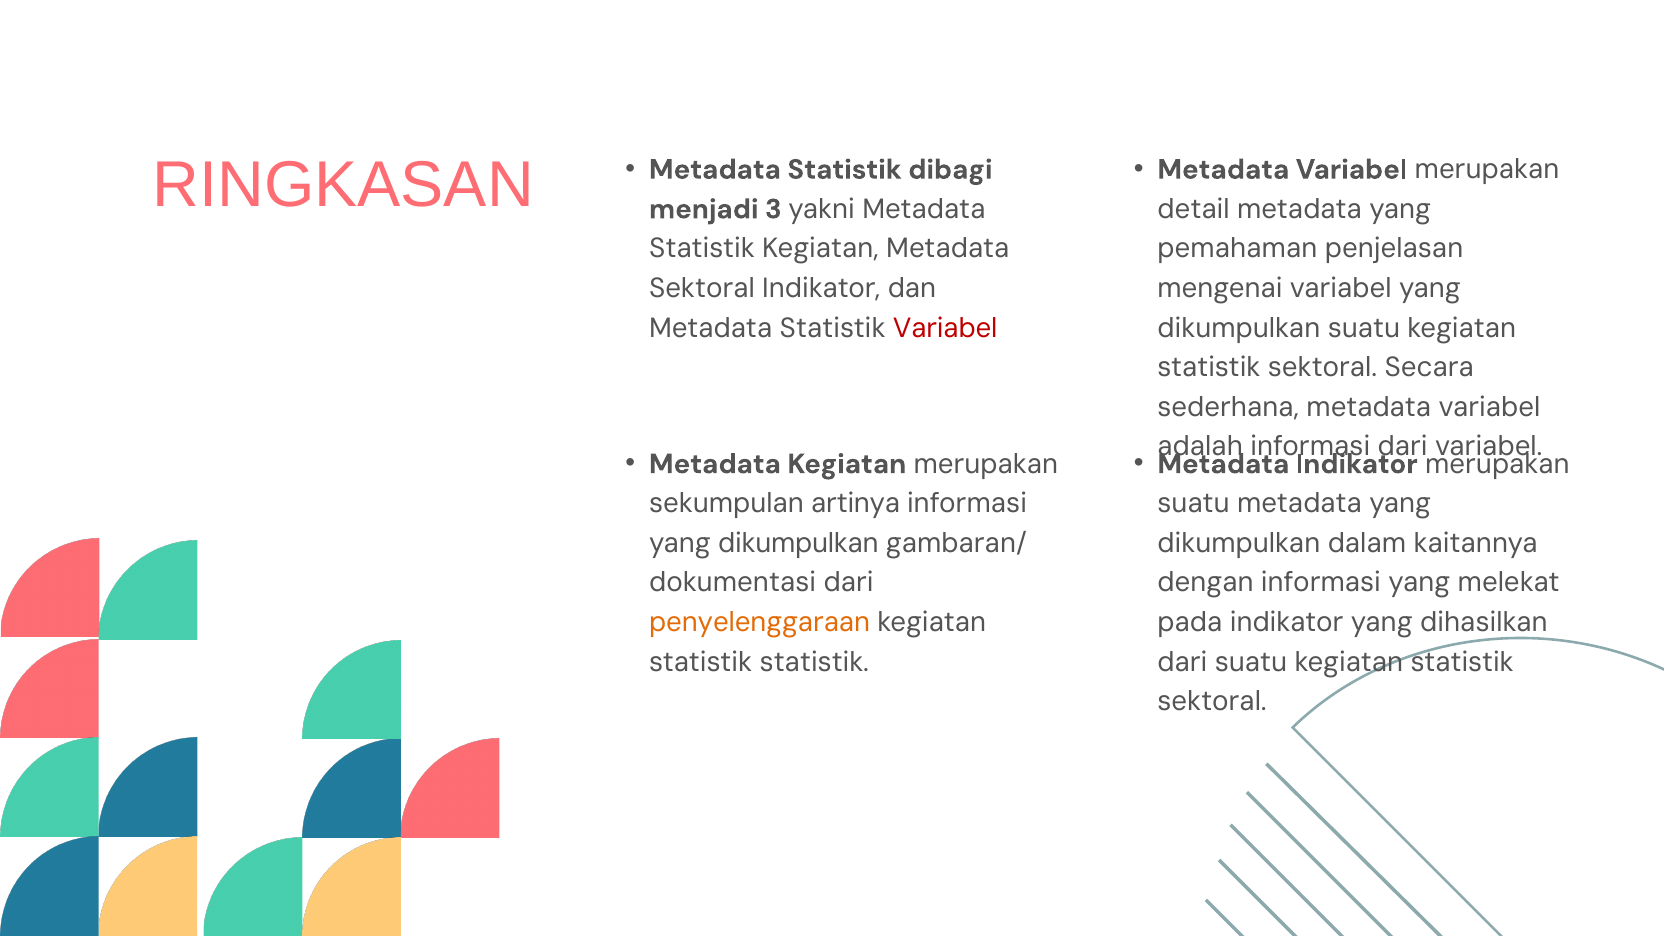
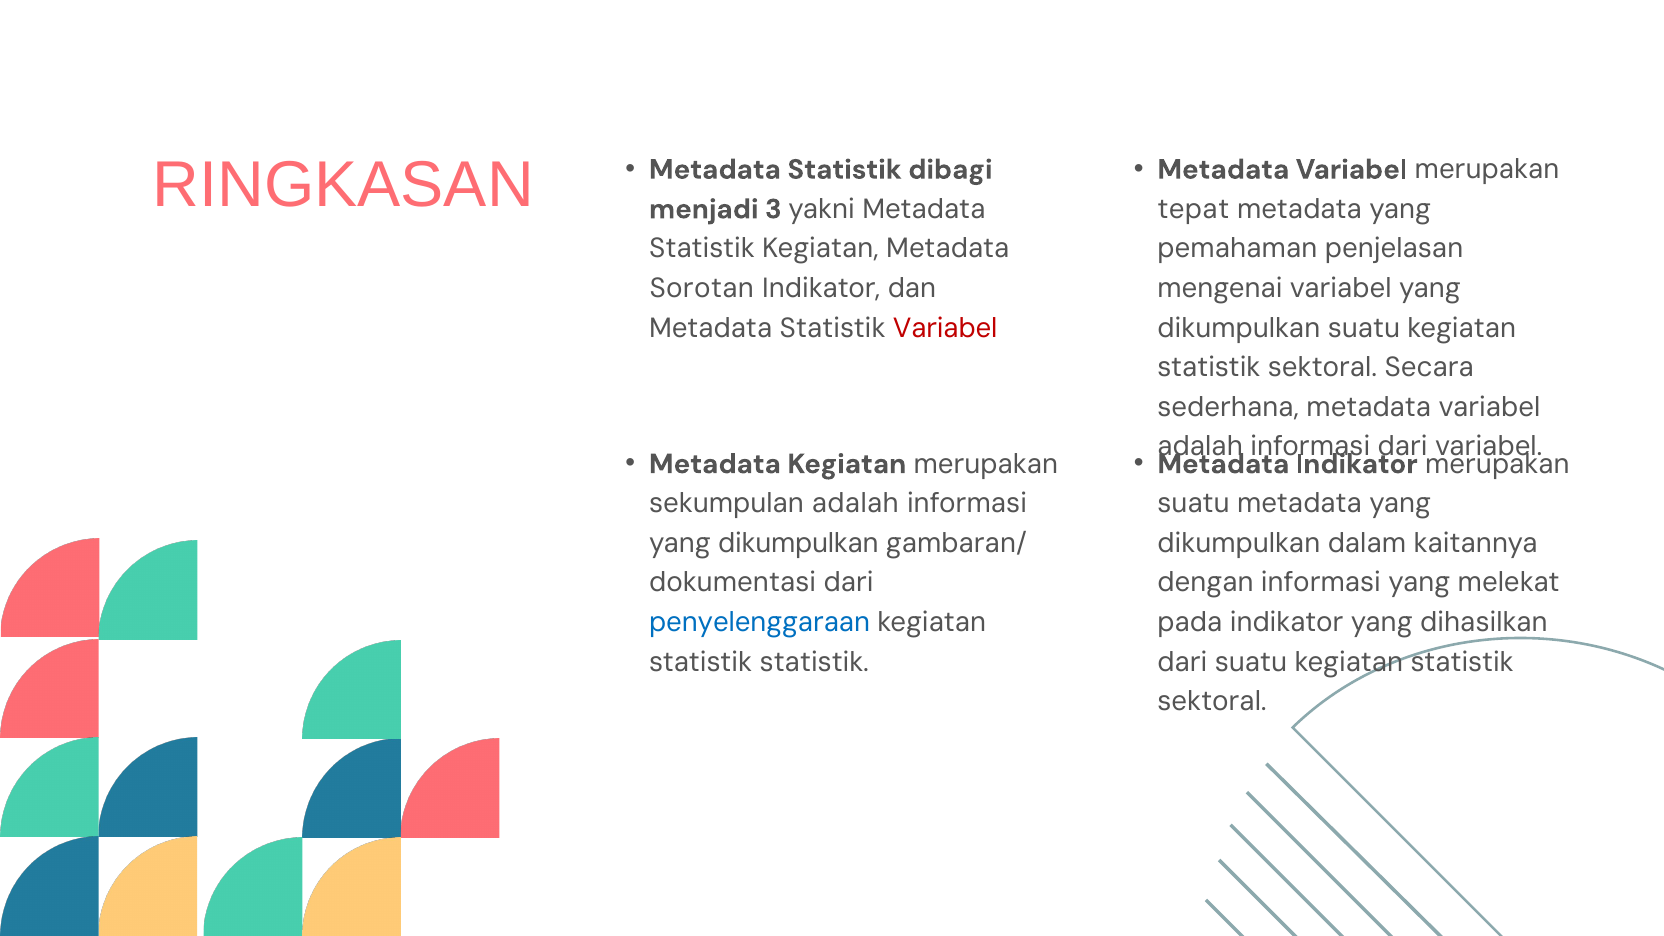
detail: detail -> tepat
Sektoral at (702, 288): Sektoral -> Sorotan
sekumpulan artinya: artinya -> adalah
penyelenggaraan colour: orange -> blue
